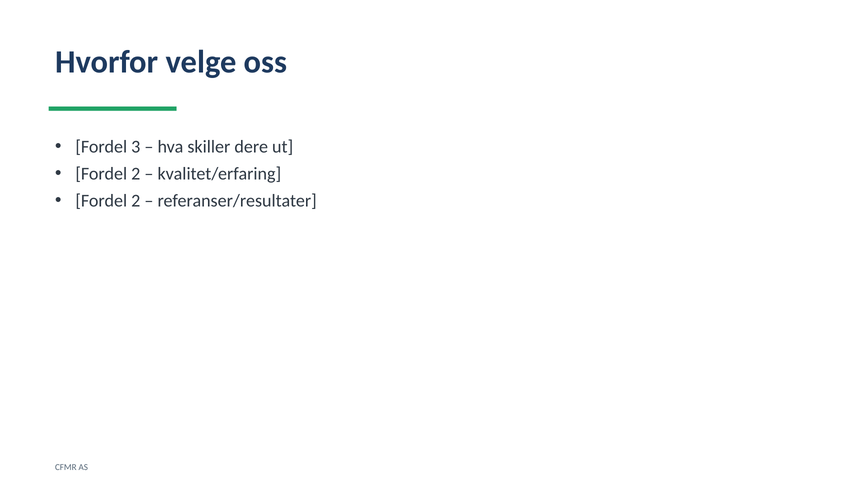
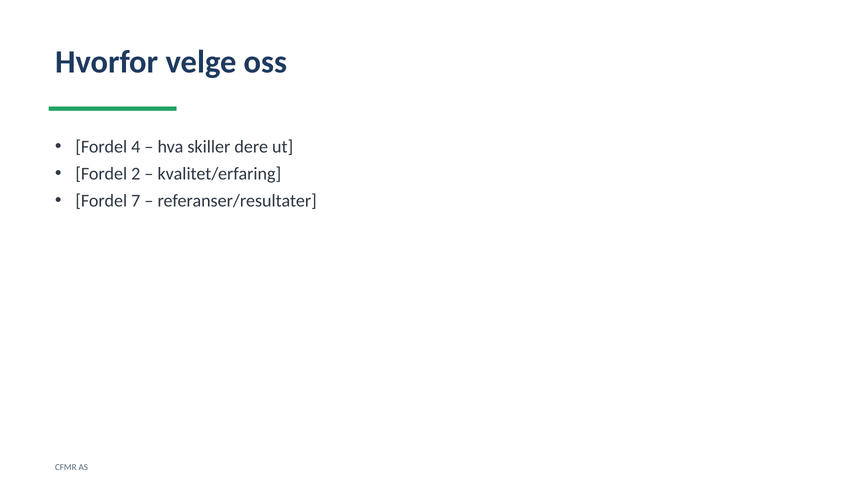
3: 3 -> 4
2 at (136, 201): 2 -> 7
